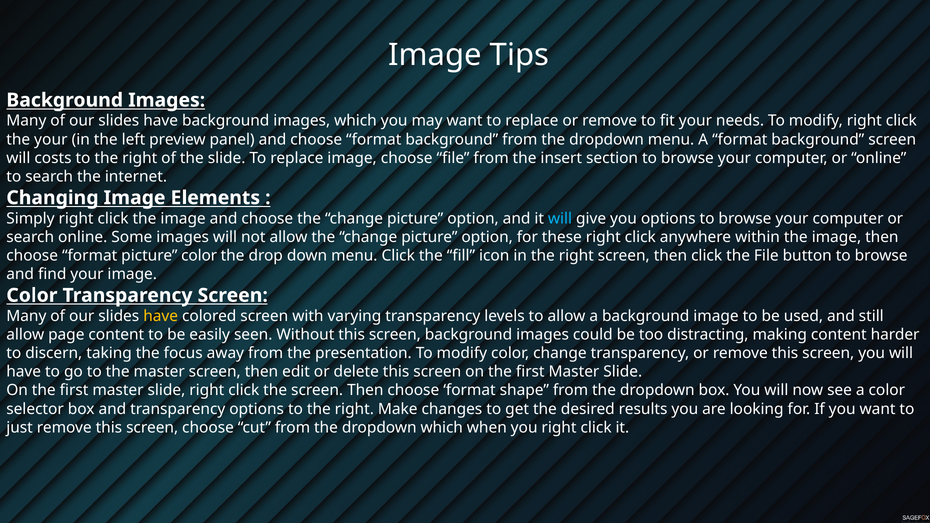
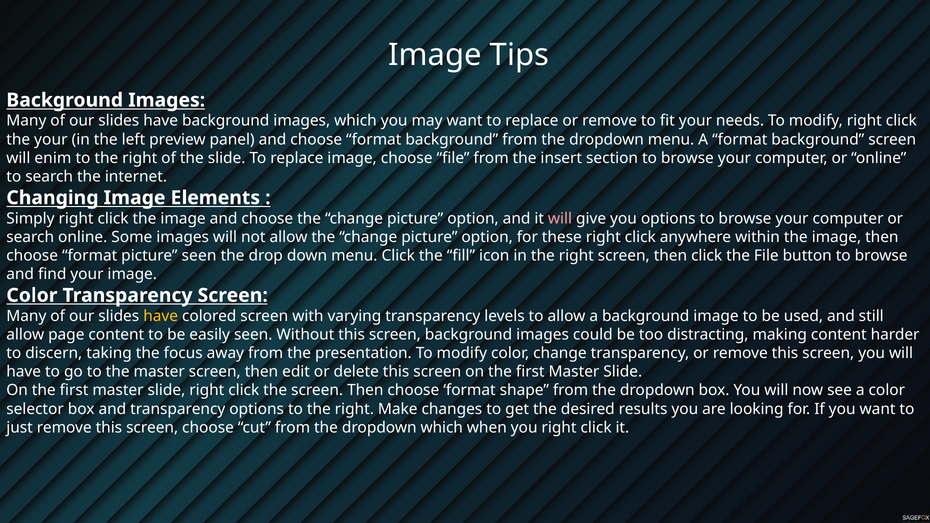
costs: costs -> enim
will at (560, 218) colour: light blue -> pink
picture color: color -> seen
